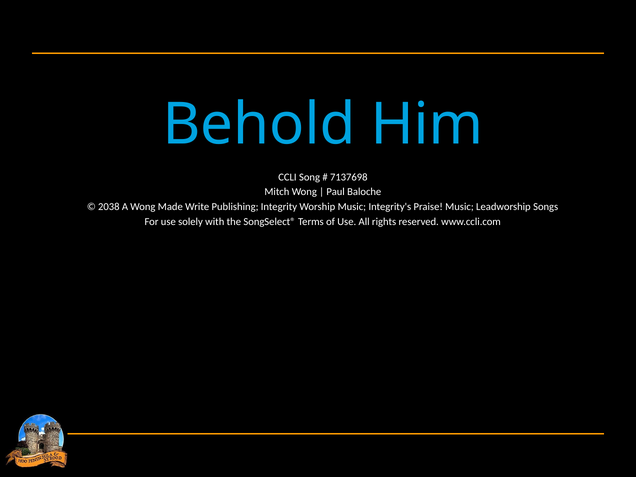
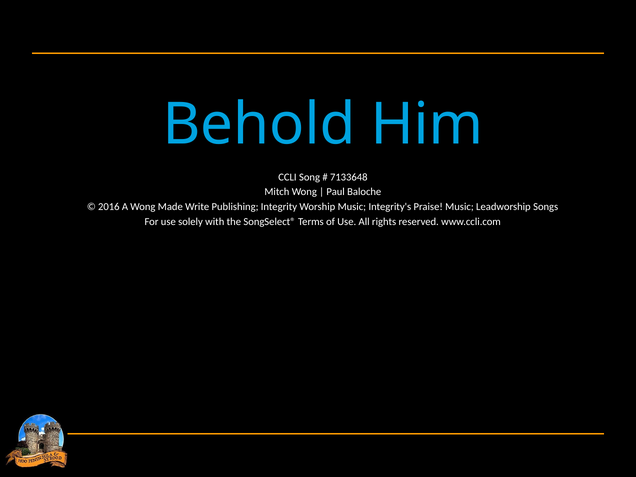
7137698: 7137698 -> 7133648
2038: 2038 -> 2016
